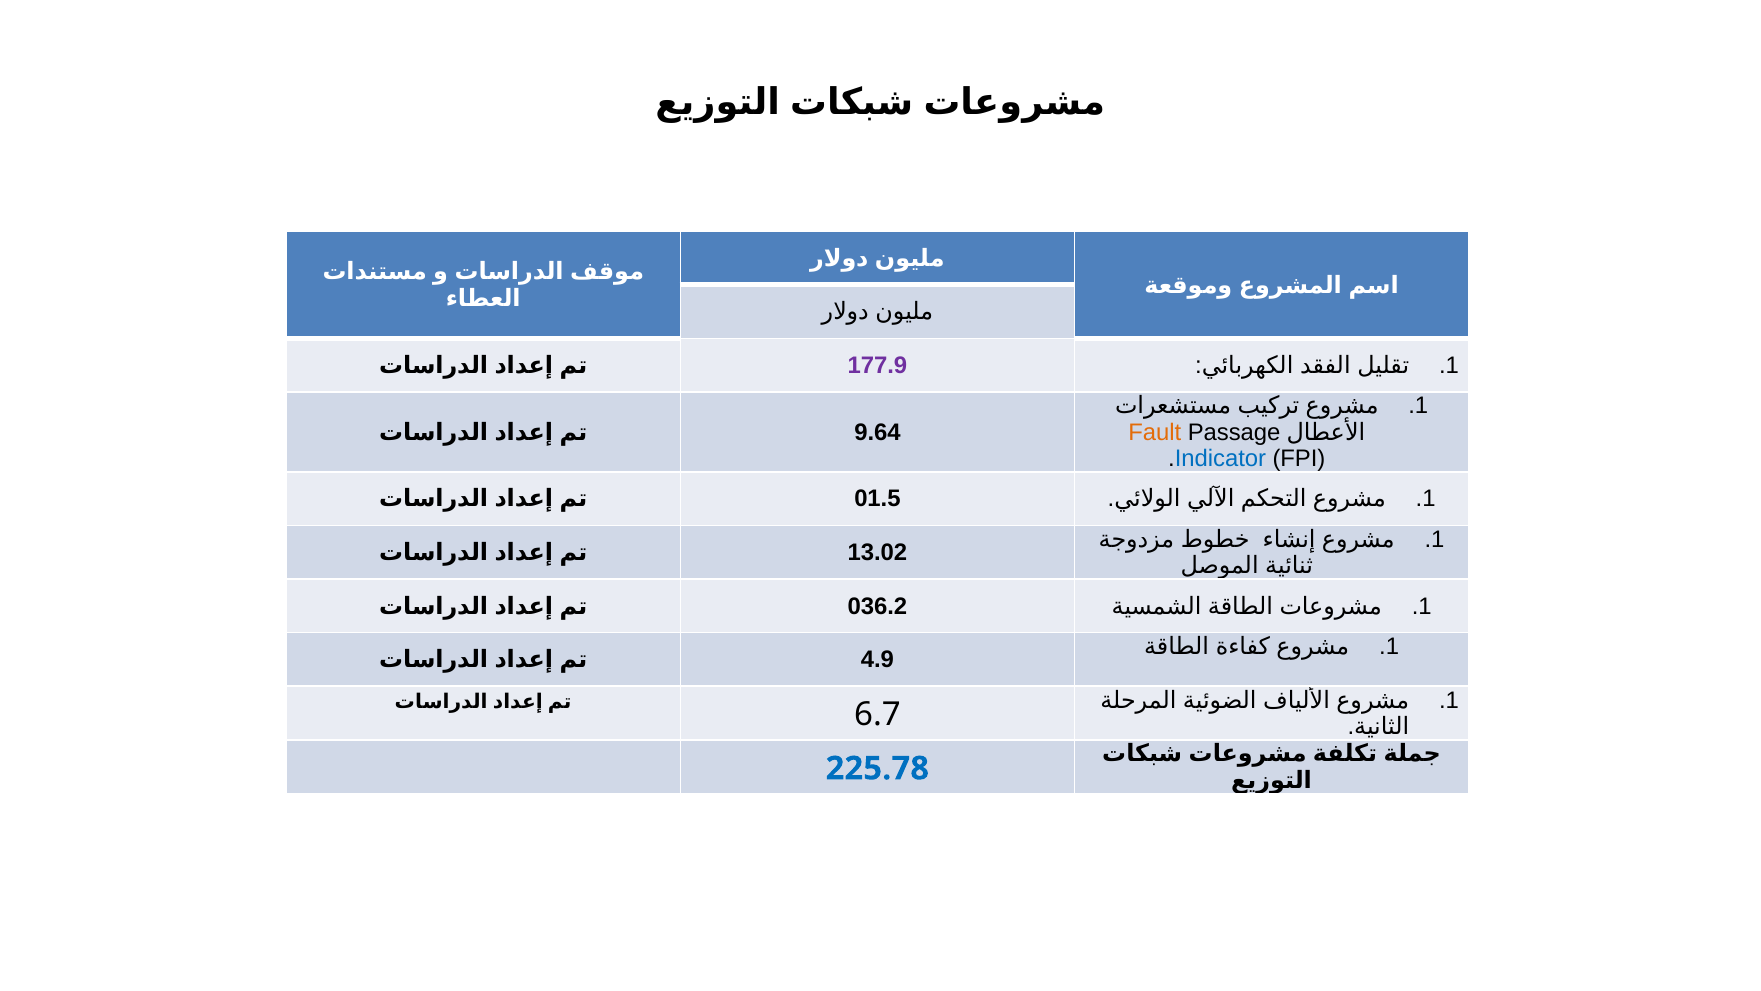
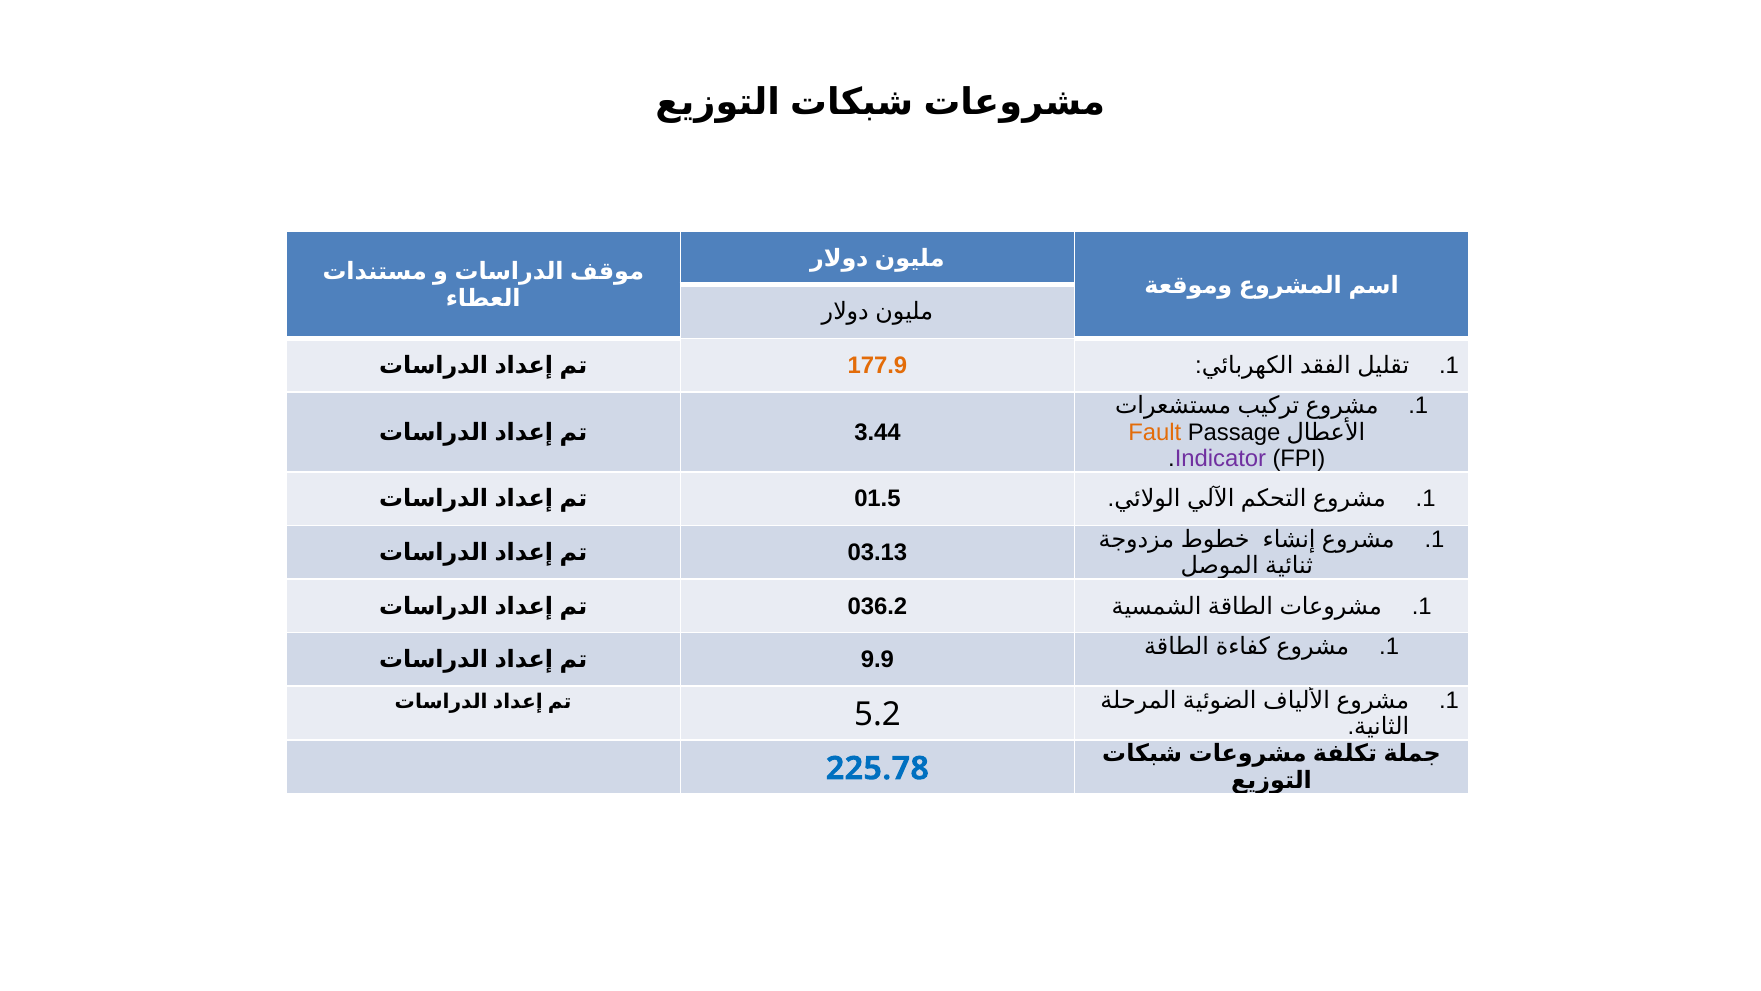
177.9 colour: purple -> orange
9.64: 9.64 -> 3.44
Indicator colour: blue -> purple
13.02: 13.02 -> 03.13
4.9: 4.9 -> 9.9
6.7: 6.7 -> 5.2
